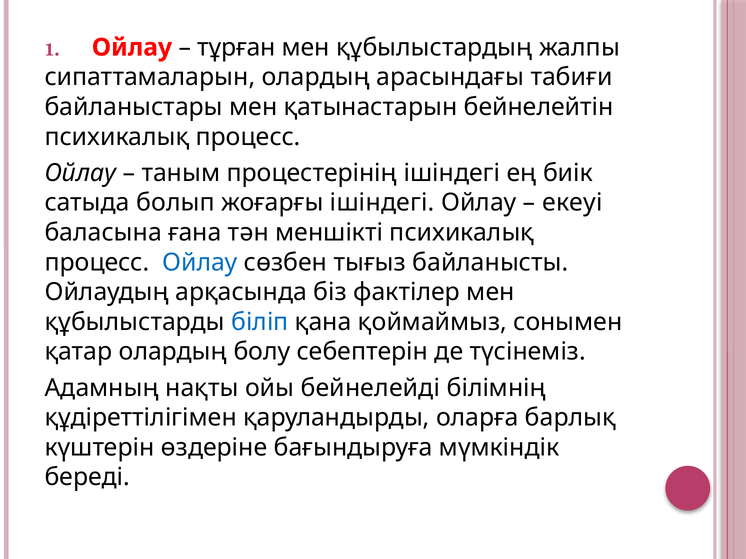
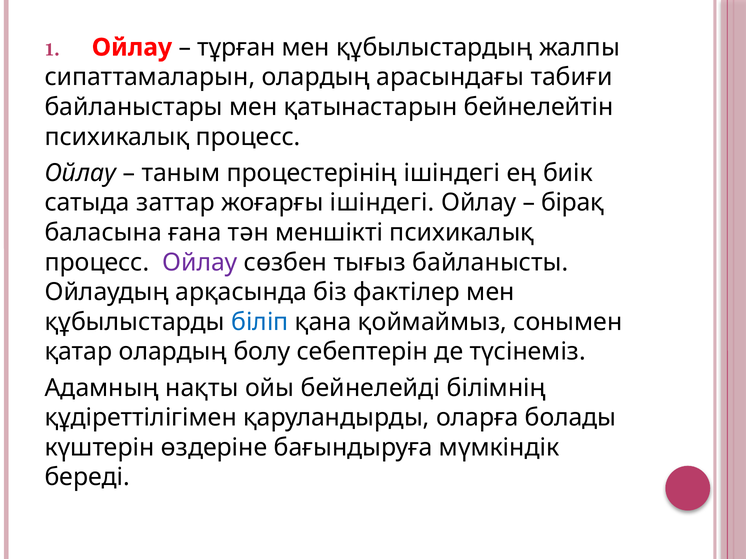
болып: болып -> заттар
екеуі: екеуі -> бірақ
Ойлау at (200, 263) colour: blue -> purple
барлық: барлық -> болады
